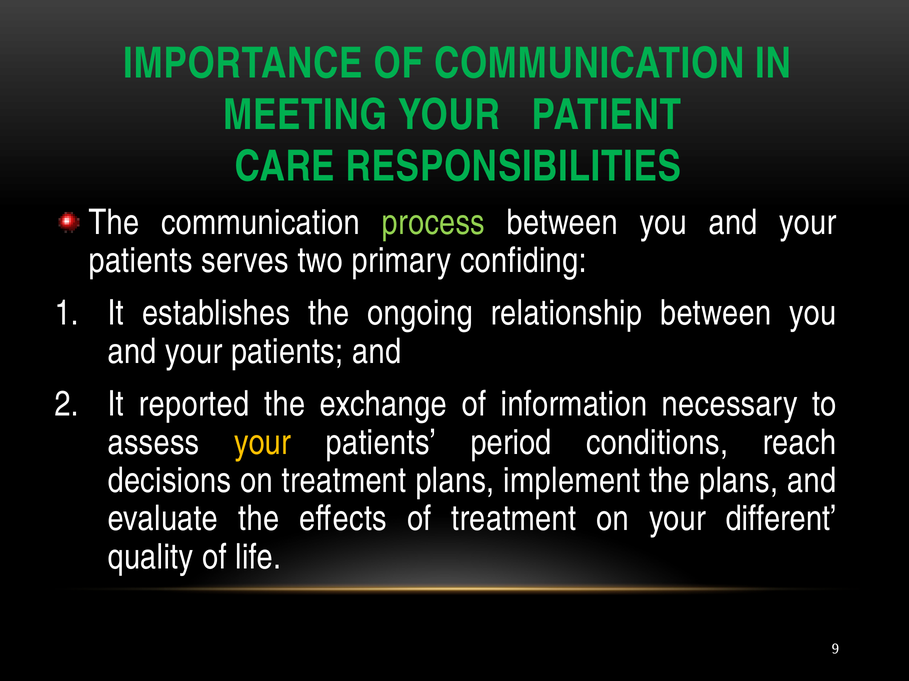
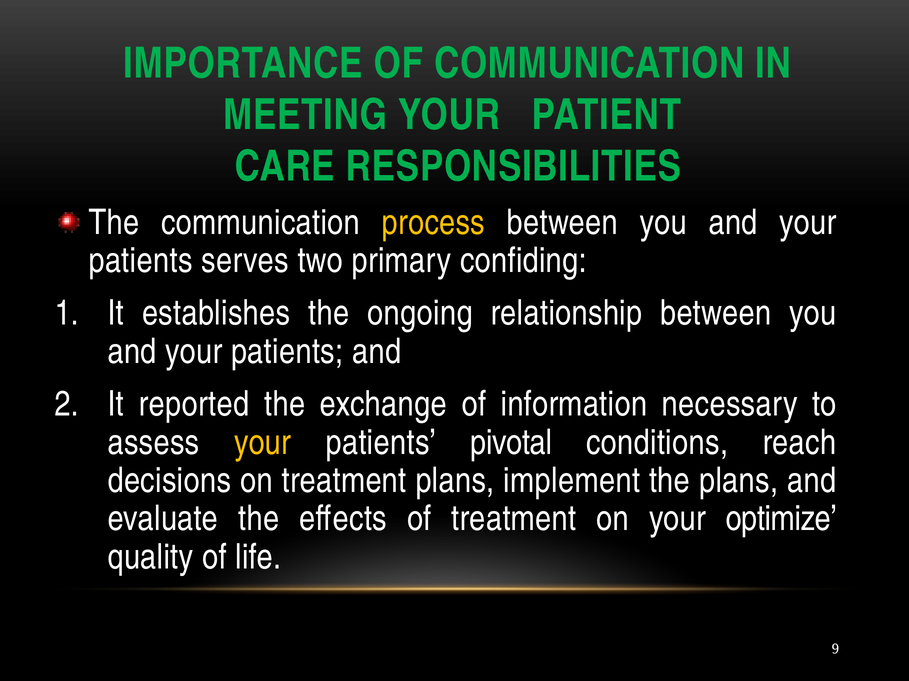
process colour: light green -> yellow
period: period -> pivotal
different: different -> optimize
